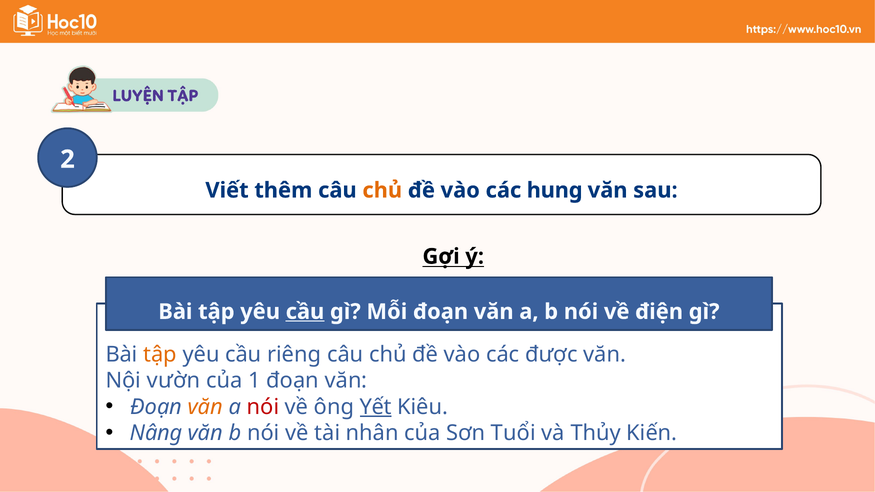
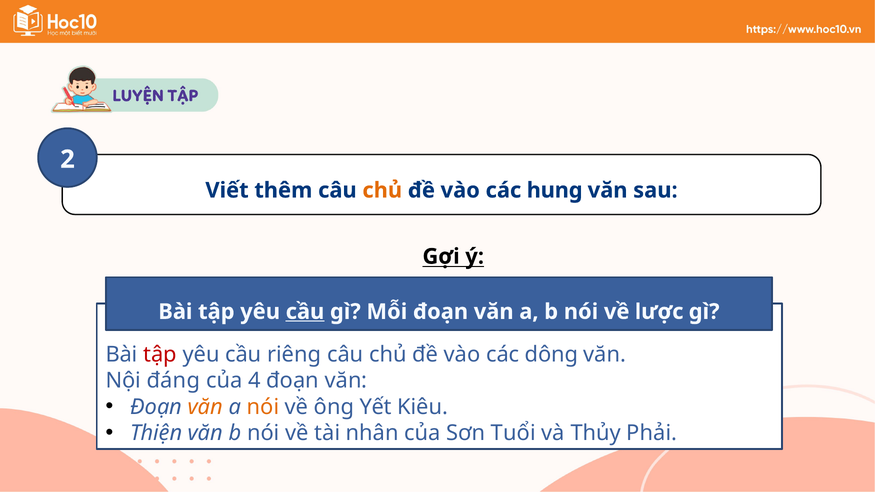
điện: điện -> lược
tập at (160, 355) colour: orange -> red
được: được -> dông
vườn: vườn -> đáng
1: 1 -> 4
nói at (263, 407) colour: red -> orange
Yết underline: present -> none
Nâng: Nâng -> Thiện
Kiến: Kiến -> Phải
